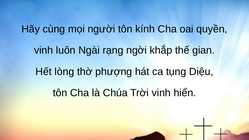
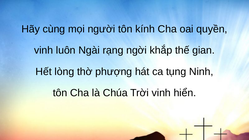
Diệu: Diệu -> Ninh
